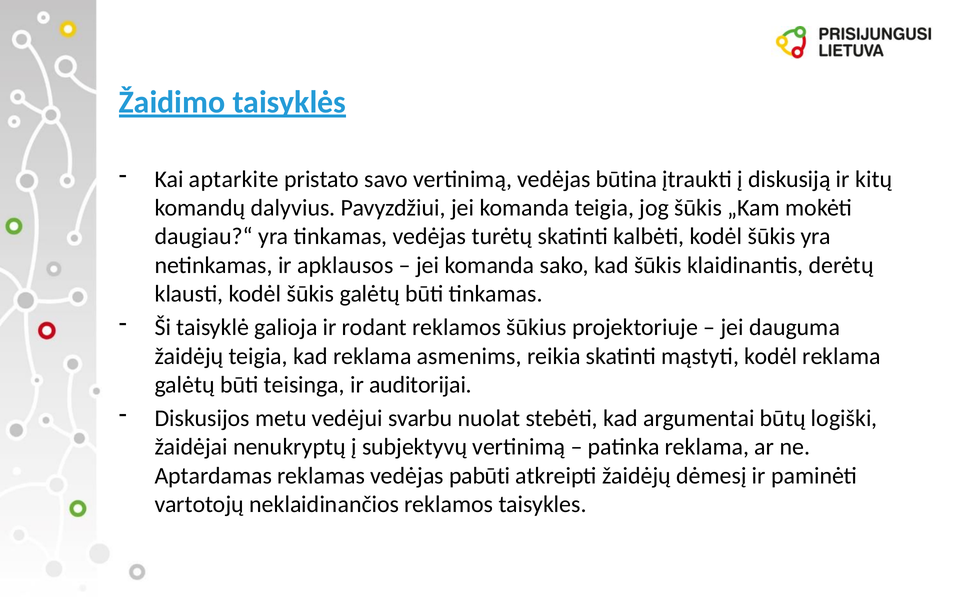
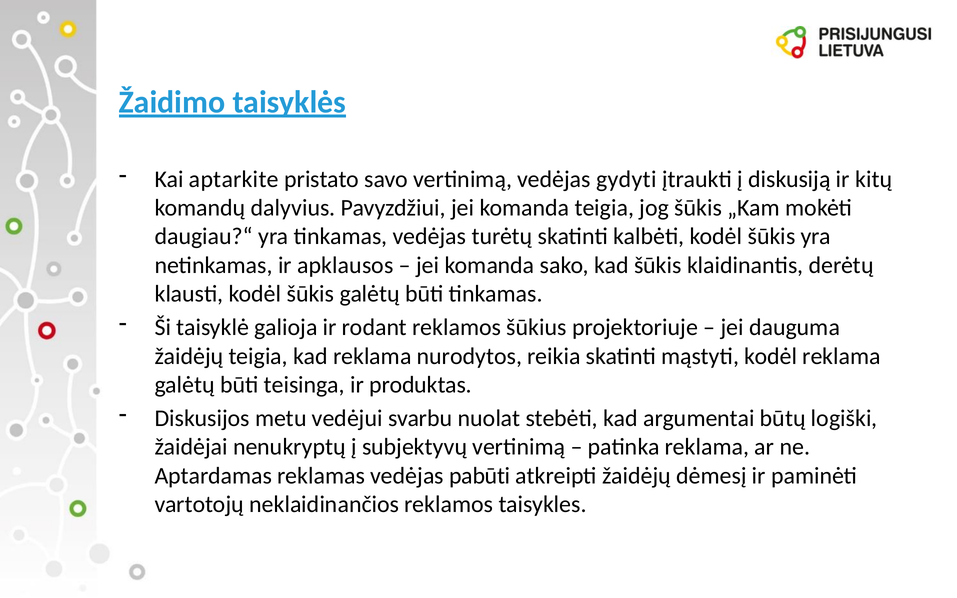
būtina: būtina -> gydyti
asmenims: asmenims -> nurodytos
auditorijai: auditorijai -> produktas
